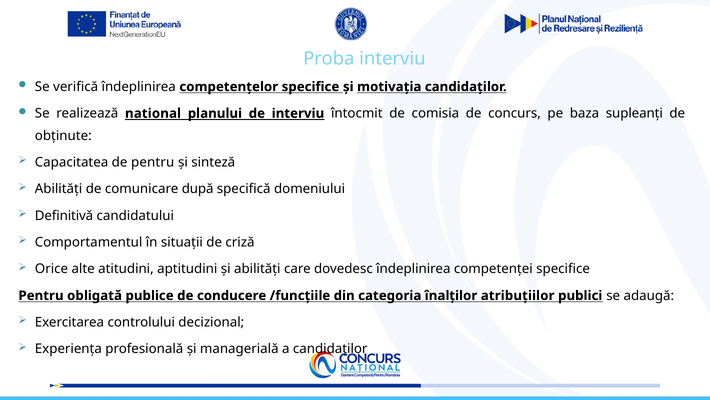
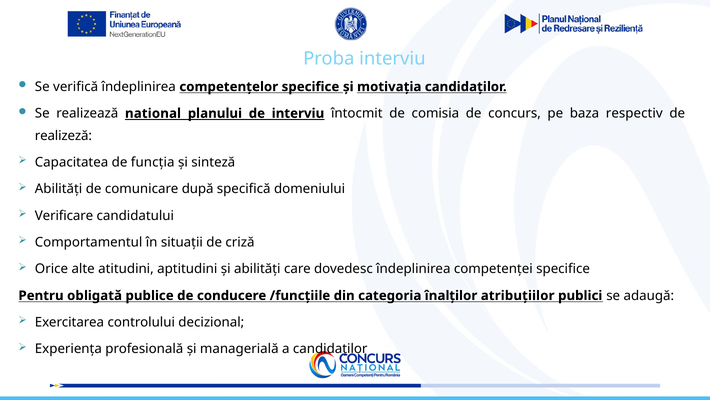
supleanți: supleanți -> respectiv
obținute: obținute -> realizeză
de pentru: pentru -> funcția
Definitivă: Definitivă -> Verificare
